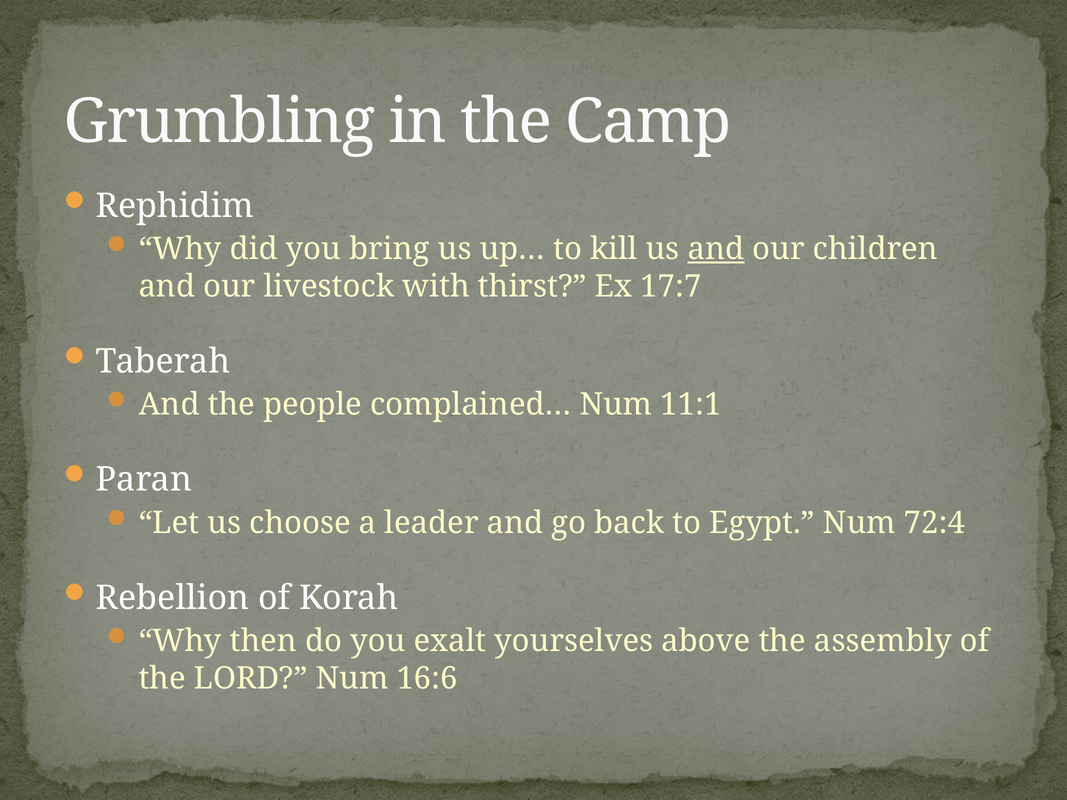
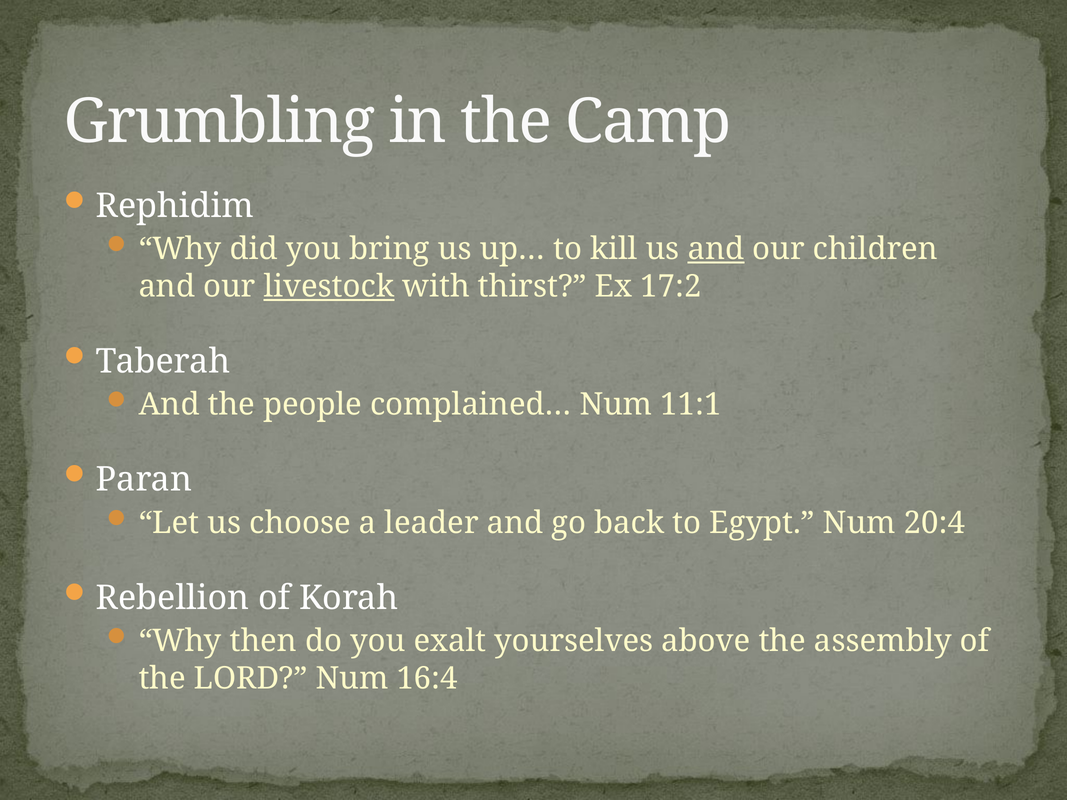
livestock underline: none -> present
17:7: 17:7 -> 17:2
72:4: 72:4 -> 20:4
16:6: 16:6 -> 16:4
